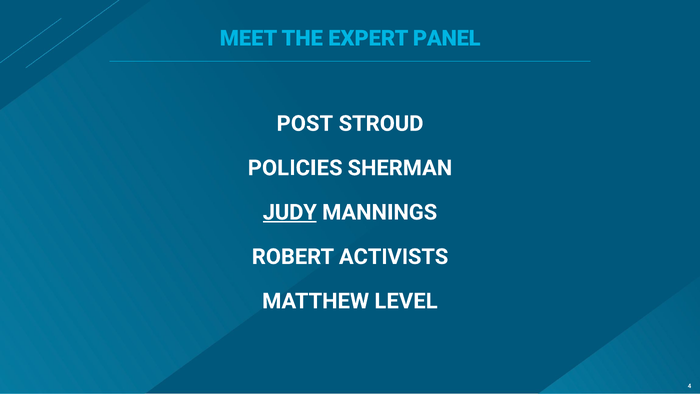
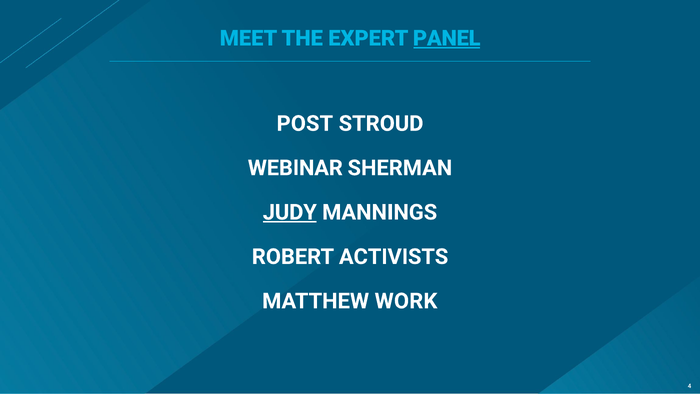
PANEL underline: none -> present
POLICIES: POLICIES -> WEBINAR
LEVEL: LEVEL -> WORK
